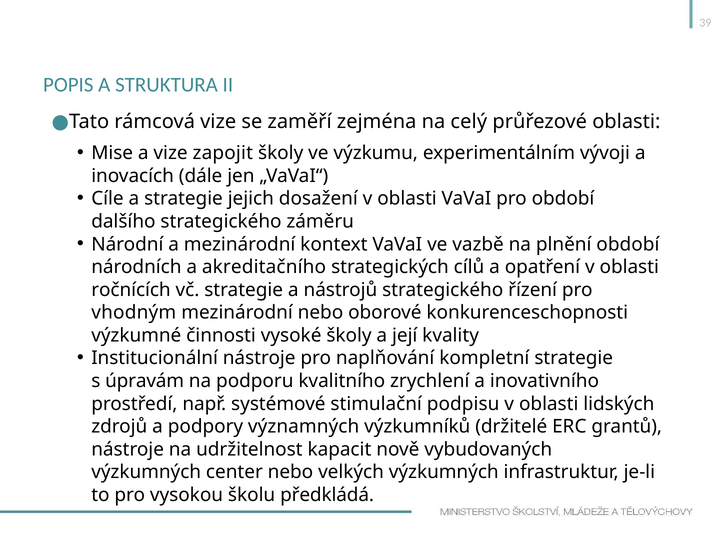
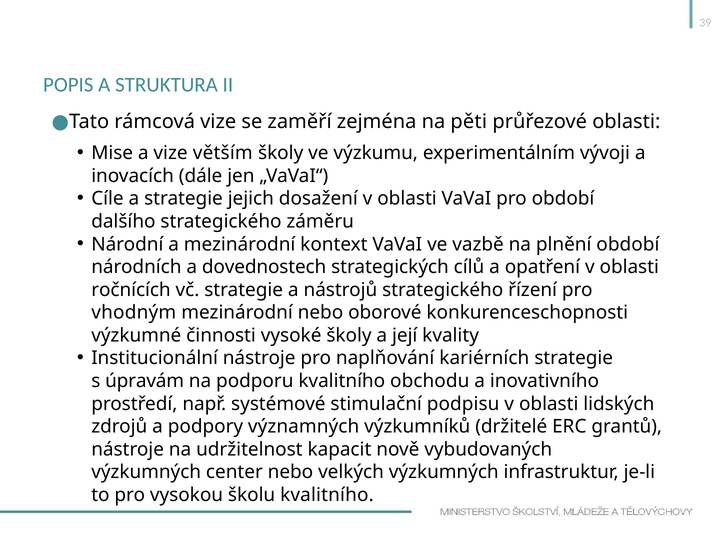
celý: celý -> pěti
zapojit: zapojit -> větším
akreditačního: akreditačního -> dovednostech
kompletní: kompletní -> kariérních
zrychlení: zrychlení -> obchodu
školu předkládá: předkládá -> kvalitního
